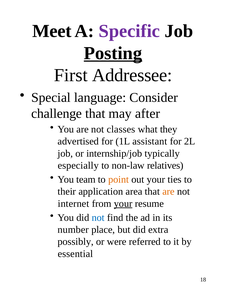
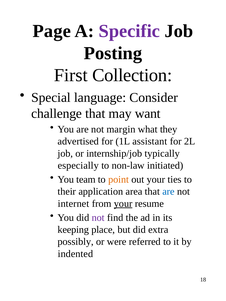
Meet: Meet -> Page
Posting underline: present -> none
Addressee: Addressee -> Collection
after: after -> want
classes: classes -> margin
relatives: relatives -> initiated
are at (168, 192) colour: orange -> blue
not at (98, 218) colour: blue -> purple
number: number -> keeping
essential: essential -> indented
